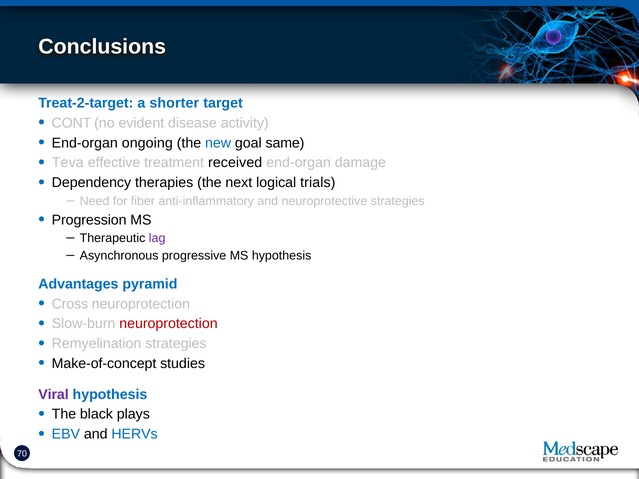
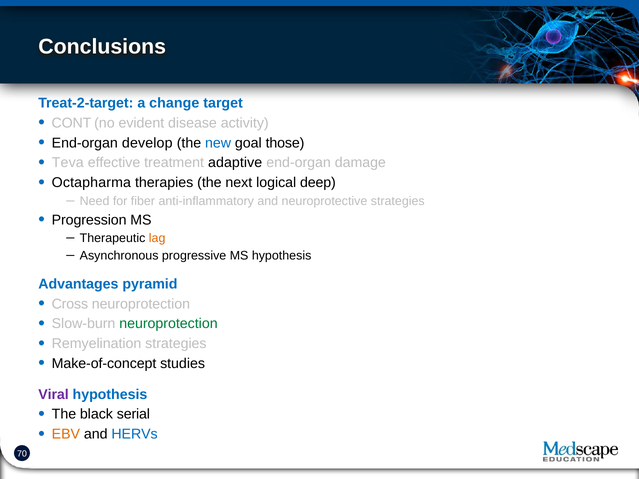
shorter: shorter -> change
ongoing: ongoing -> develop
same: same -> those
received: received -> adaptive
Dependency: Dependency -> Octapharma
trials: trials -> deep
lag colour: purple -> orange
neuroprotection at (168, 324) colour: red -> green
plays: plays -> serial
EBV colour: blue -> orange
